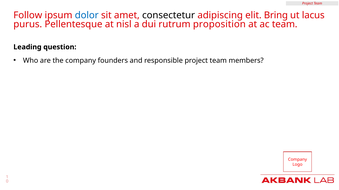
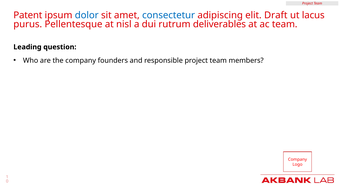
Follow: Follow -> Patent
consectetur colour: black -> blue
Bring: Bring -> Draft
proposition: proposition -> deliverables
